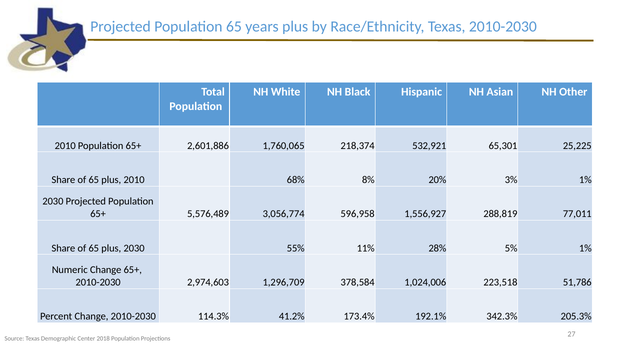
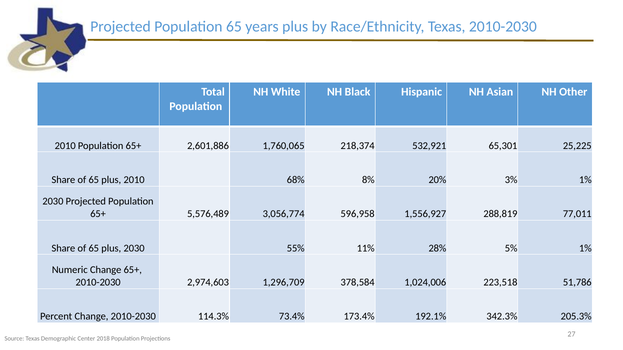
41.2%: 41.2% -> 73.4%
